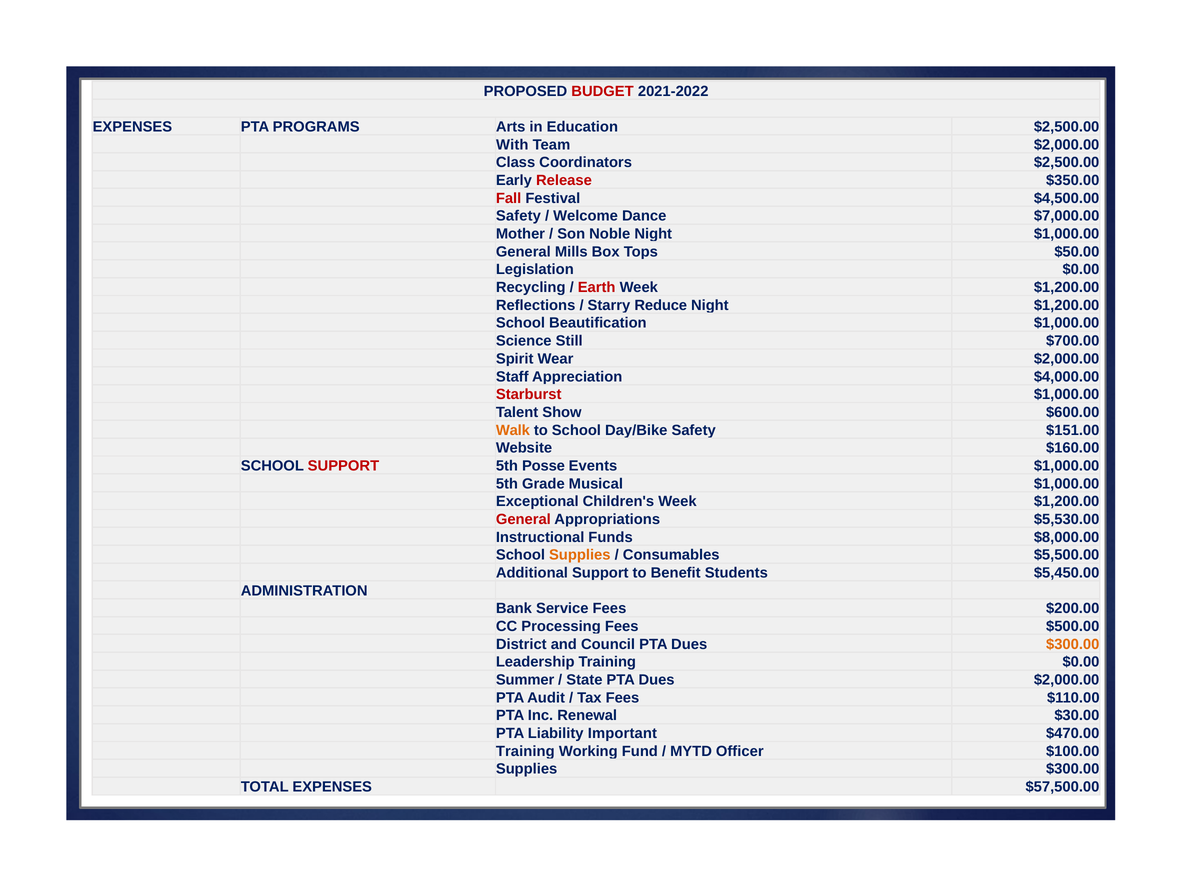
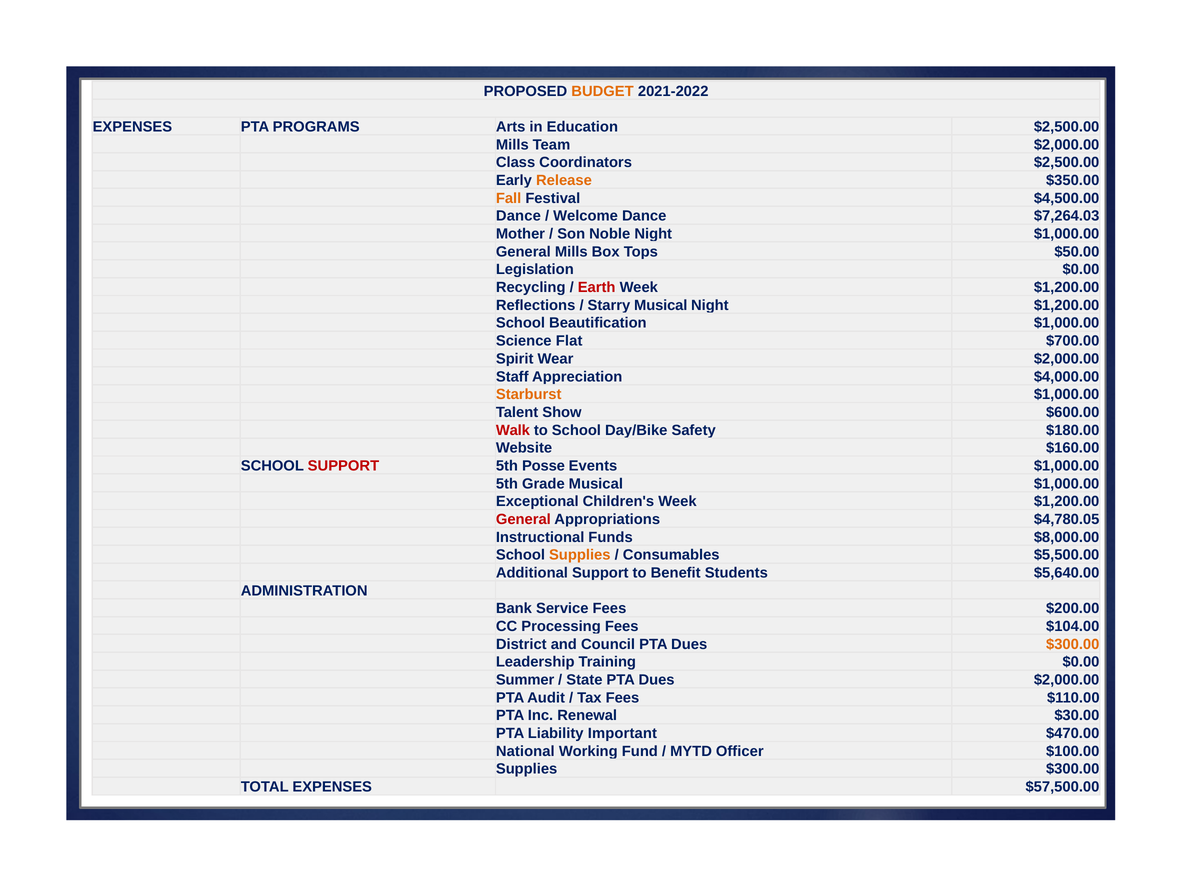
BUDGET colour: red -> orange
With at (512, 145): With -> Mills
Release colour: red -> orange
Fall colour: red -> orange
Safety at (518, 216): Safety -> Dance
$7,000.00: $7,000.00 -> $7,264.03
Starry Reduce: Reduce -> Musical
Still: Still -> Flat
Starburst colour: red -> orange
Walk colour: orange -> red
$151.00: $151.00 -> $180.00
$5,530.00: $5,530.00 -> $4,780.05
$5,450.00: $5,450.00 -> $5,640.00
$500.00: $500.00 -> $104.00
Training at (525, 751): Training -> National
